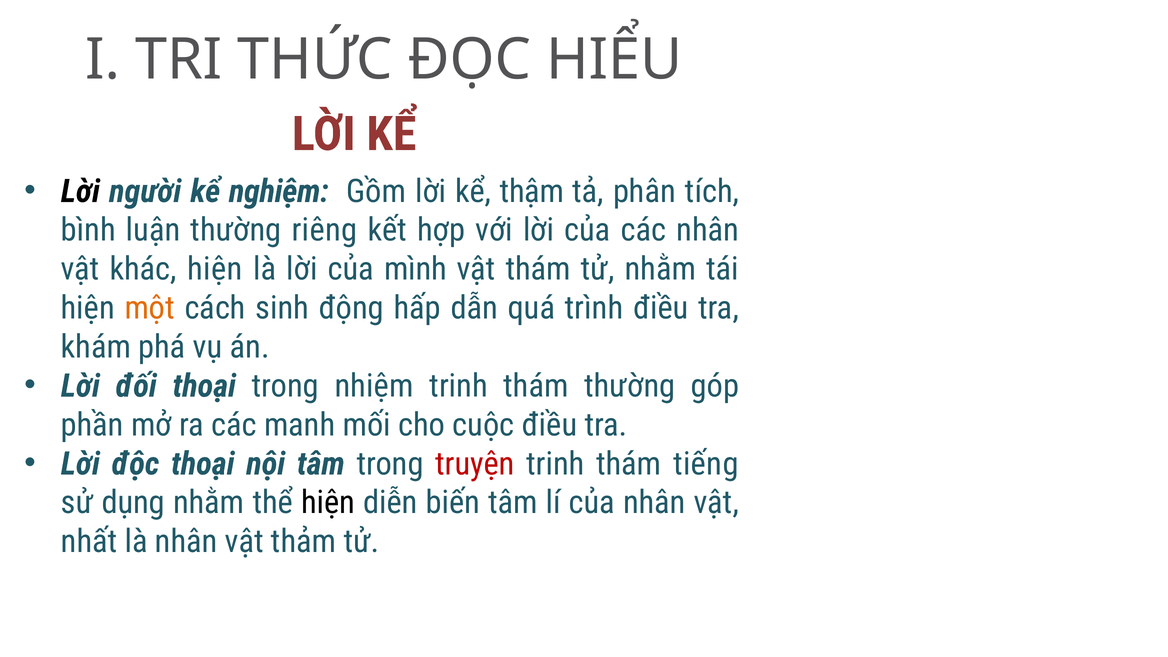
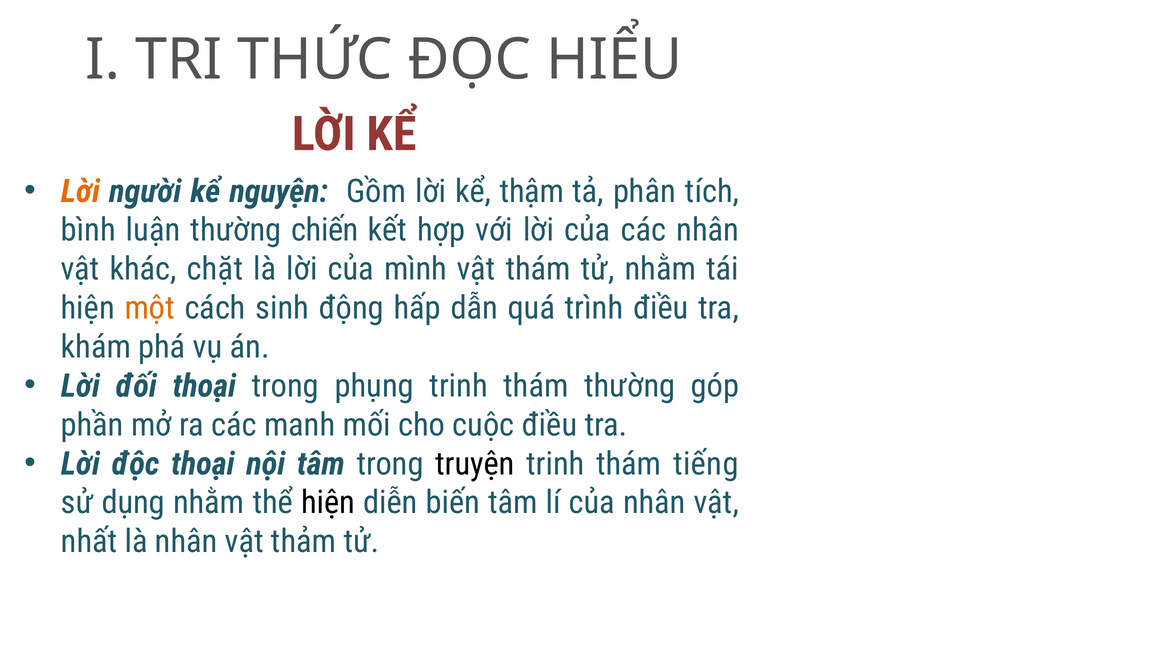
Lời at (80, 191) colour: black -> orange
nghiệm: nghiệm -> nguyện
riêng: riêng -> chiến
khác hiện: hiện -> chặt
nhiệm: nhiệm -> phụng
truyện colour: red -> black
